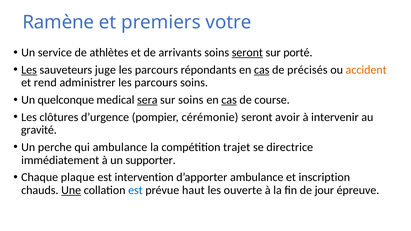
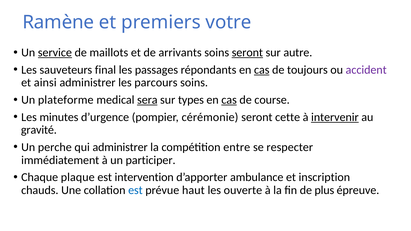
service underline: none -> present
athlètes: athlètes -> maillots
porté: porté -> autre
Les at (29, 70) underline: present -> none
juge: juge -> final
parcours at (156, 70): parcours -> passages
précisés: précisés -> toujours
accident colour: orange -> purple
rend: rend -> ainsi
quelconque: quelconque -> plateforme
sur soins: soins -> types
clôtures: clôtures -> minutes
avoir: avoir -> cette
intervenir underline: none -> present
qui ambulance: ambulance -> administrer
trajet: trajet -> entre
directrice: directrice -> respecter
supporter: supporter -> participer
Une underline: present -> none
jour: jour -> plus
